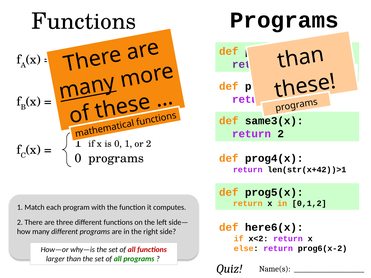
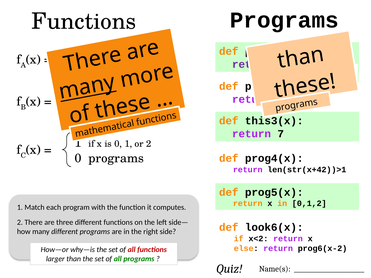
same3(x: same3(x -> this3(x
return 2: 2 -> 7
here6(x: here6(x -> look6(x
